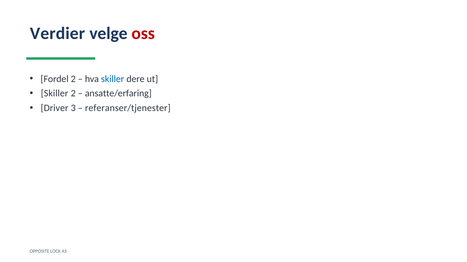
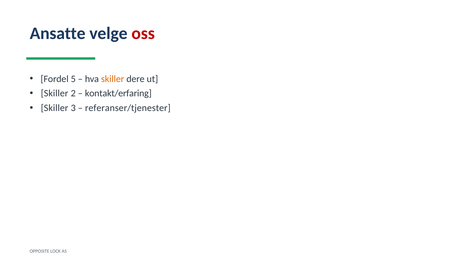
Verdier: Verdier -> Ansatte
Fordel 2: 2 -> 5
skiller at (113, 79) colour: blue -> orange
ansatte/erfaring: ansatte/erfaring -> kontakt/erfaring
Driver at (55, 108): Driver -> Skiller
